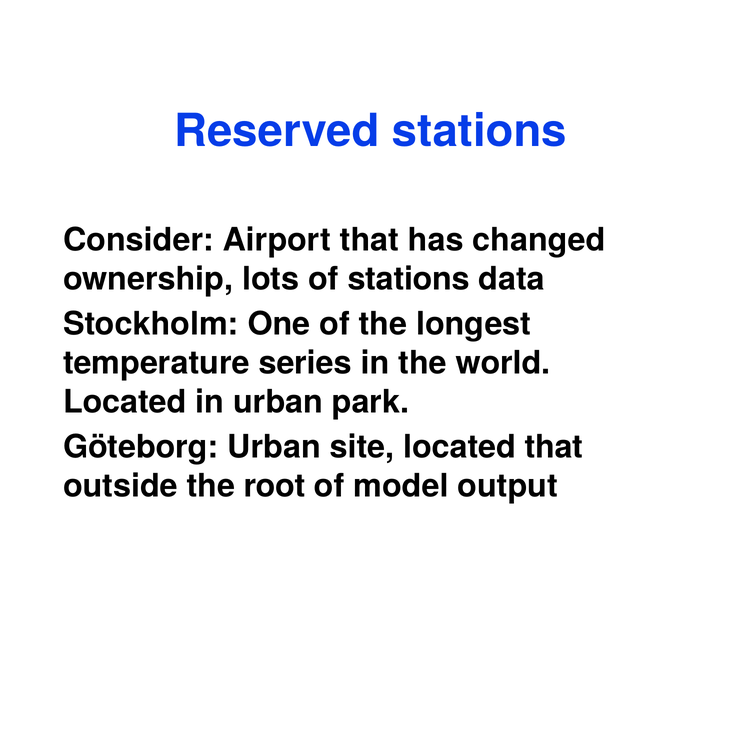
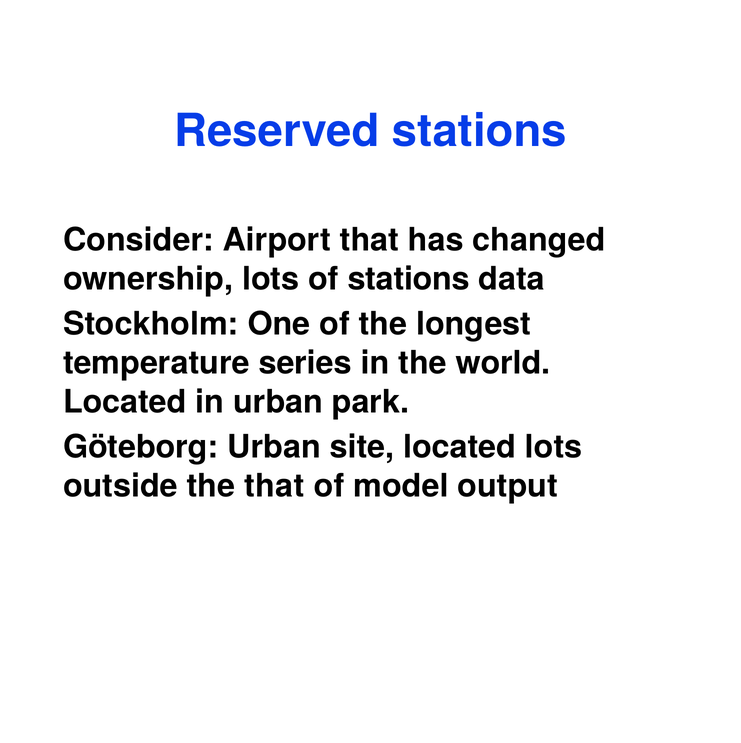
located that: that -> lots
the root: root -> that
